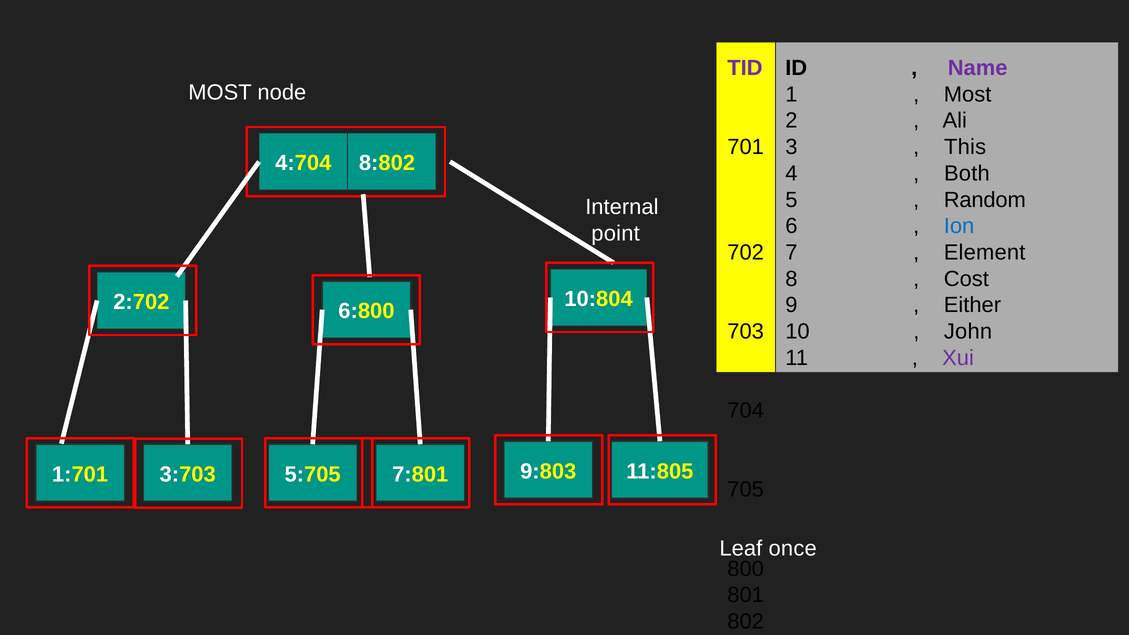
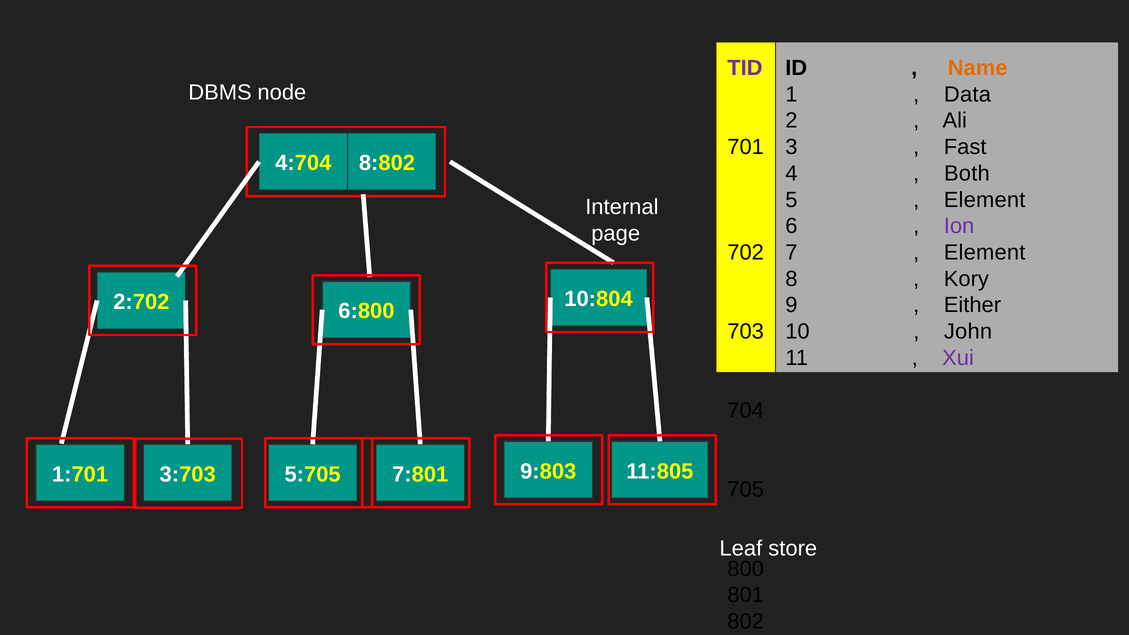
Name colour: purple -> orange
MOST at (220, 92): MOST -> DBMS
Most at (968, 94): Most -> Data
This: This -> Fast
Random at (985, 200): Random -> Element
Ion colour: blue -> purple
point: point -> page
Cost: Cost -> Kory
once: once -> store
